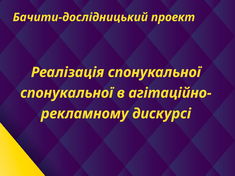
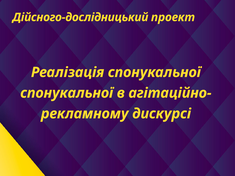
Бачити-дослідницький: Бачити-дослідницький -> Дійсного-дослідницький
